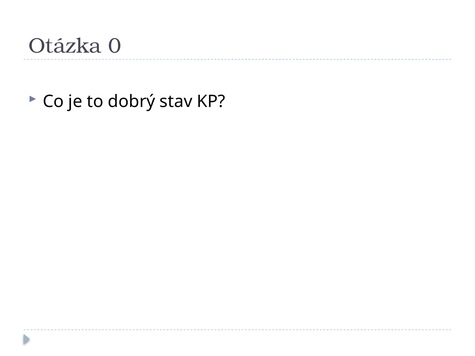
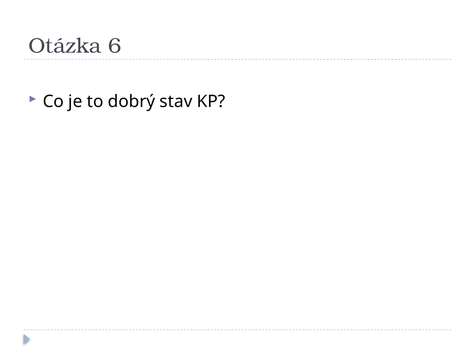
0: 0 -> 6
